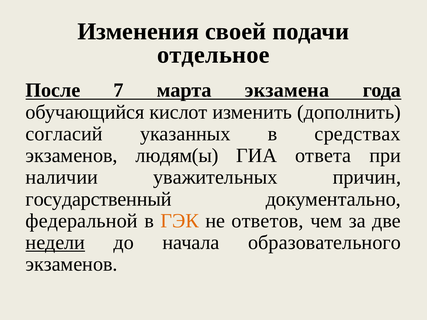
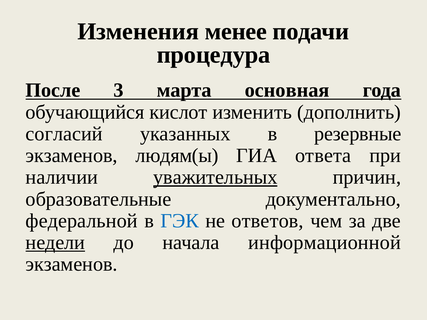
своей: своей -> менее
отдельное: отдельное -> процедура
7: 7 -> 3
экзамена: экзамена -> основная
средствах: средствах -> резервные
уважительных underline: none -> present
государственный: государственный -> образовательные
ГЭК colour: orange -> blue
образовательного: образовательного -> информационной
